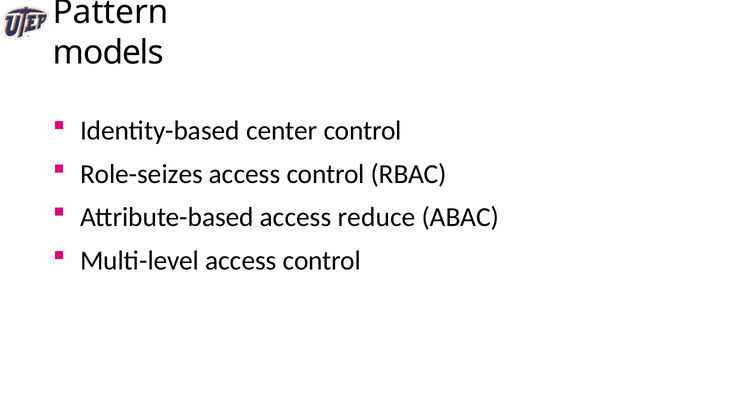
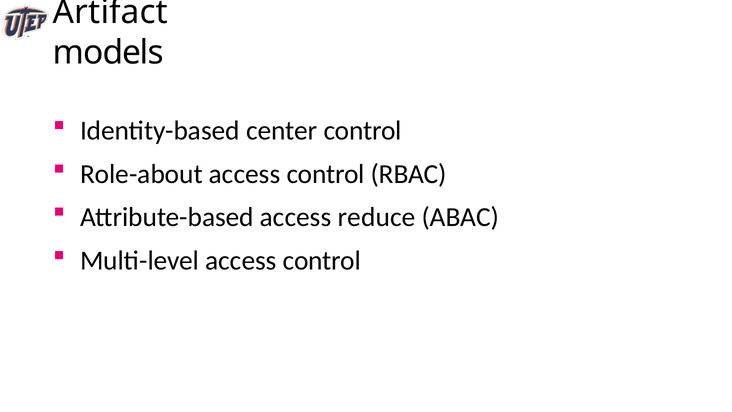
Pattern: Pattern -> Artifact
Role-seizes: Role-seizes -> Role-about
